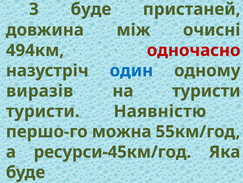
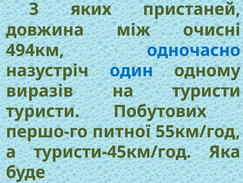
З буде: буде -> яких
одночасно colour: red -> blue
Наявністю: Наявністю -> Побутових
можна: можна -> питної
ресурси-45км/год: ресурси-45км/год -> туристи-45км/год
